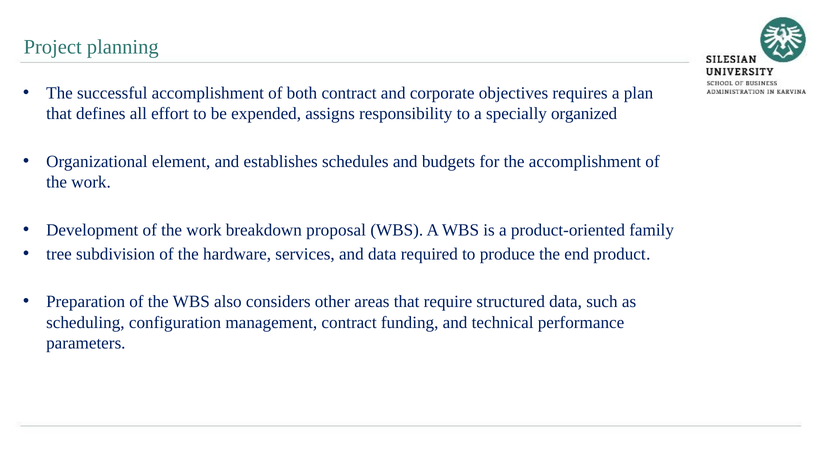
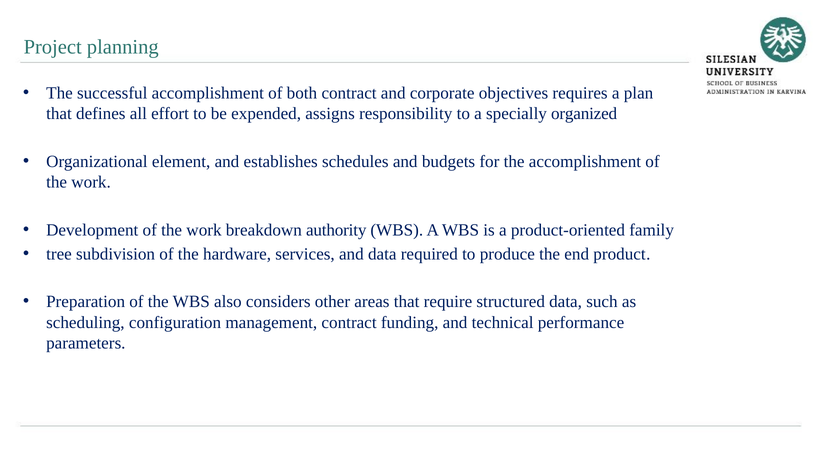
proposal: proposal -> authority
